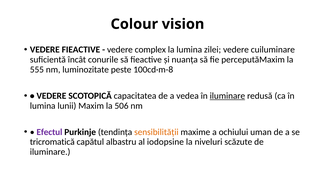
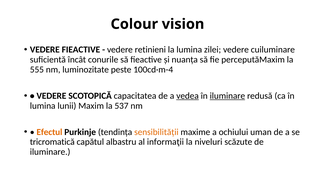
complex: complex -> retinieni
100cd·m-8: 100cd·m-8 -> 100cd·m-4
vedea underline: none -> present
506: 506 -> 537
Efectul colour: purple -> orange
iodopsine: iodopsine -> informaţii
